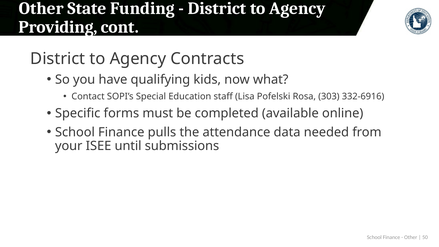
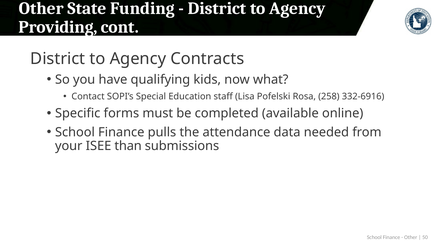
303: 303 -> 258
until: until -> than
